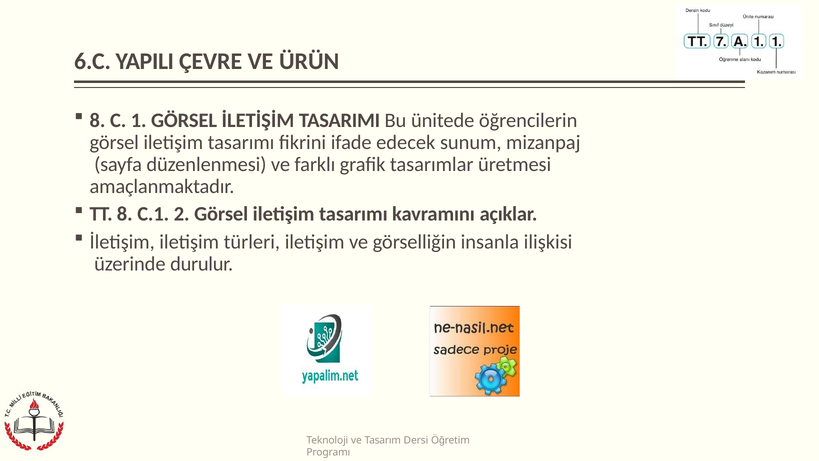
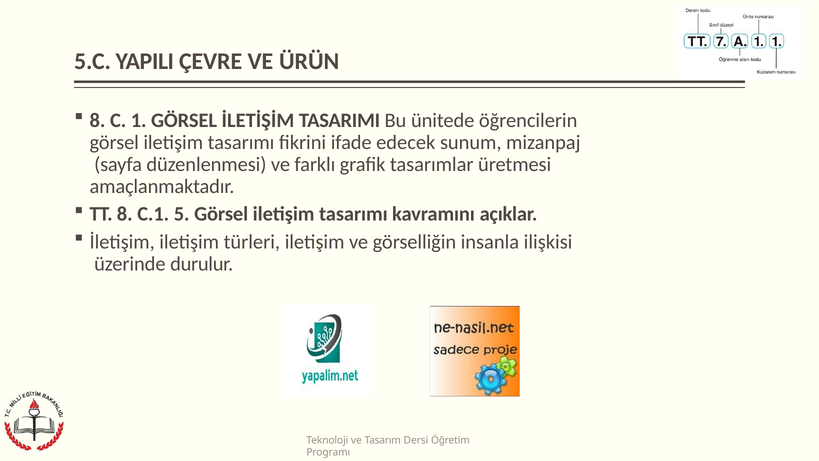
6.C: 6.C -> 5.C
2: 2 -> 5
